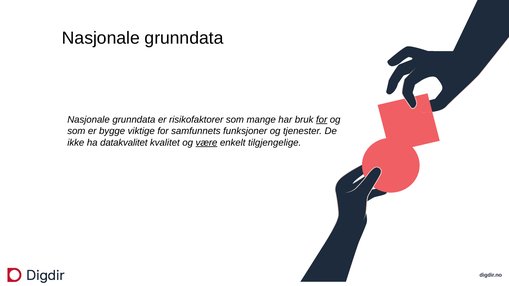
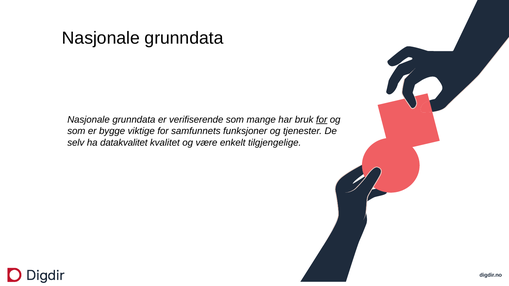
risikofaktorer: risikofaktorer -> verifiserende
ikke: ikke -> selv
være underline: present -> none
